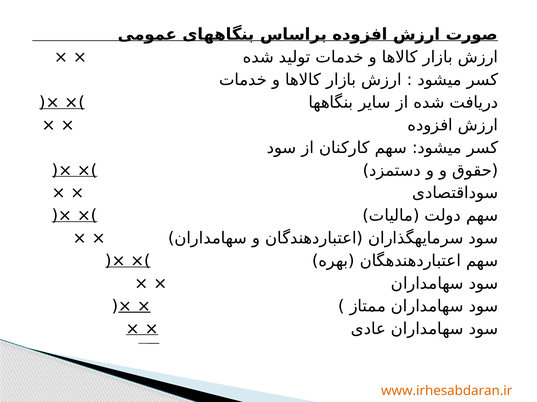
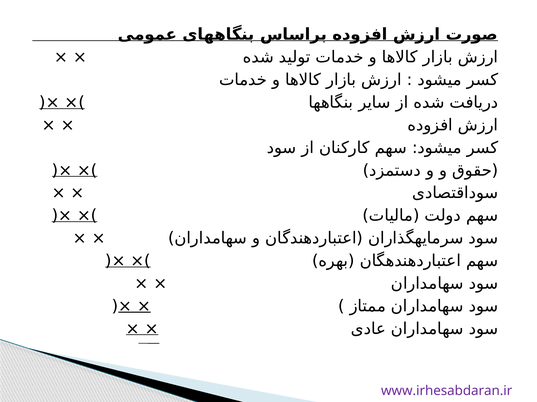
www.irhesabdaran.ir colour: orange -> purple
